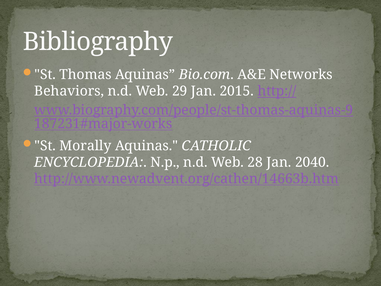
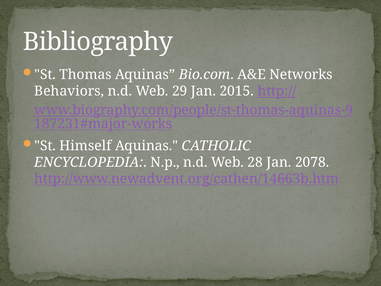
Morally: Morally -> Himself
2040: 2040 -> 2078
